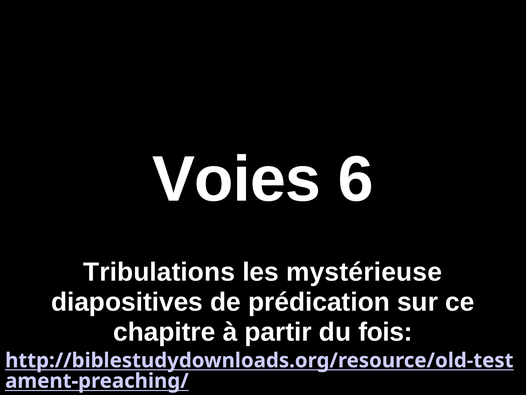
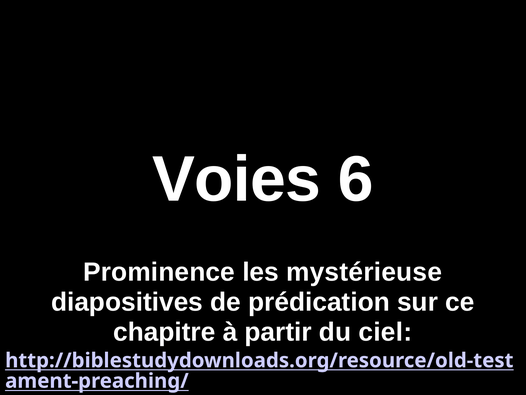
Tribulations: Tribulations -> Prominence
fois: fois -> ciel
